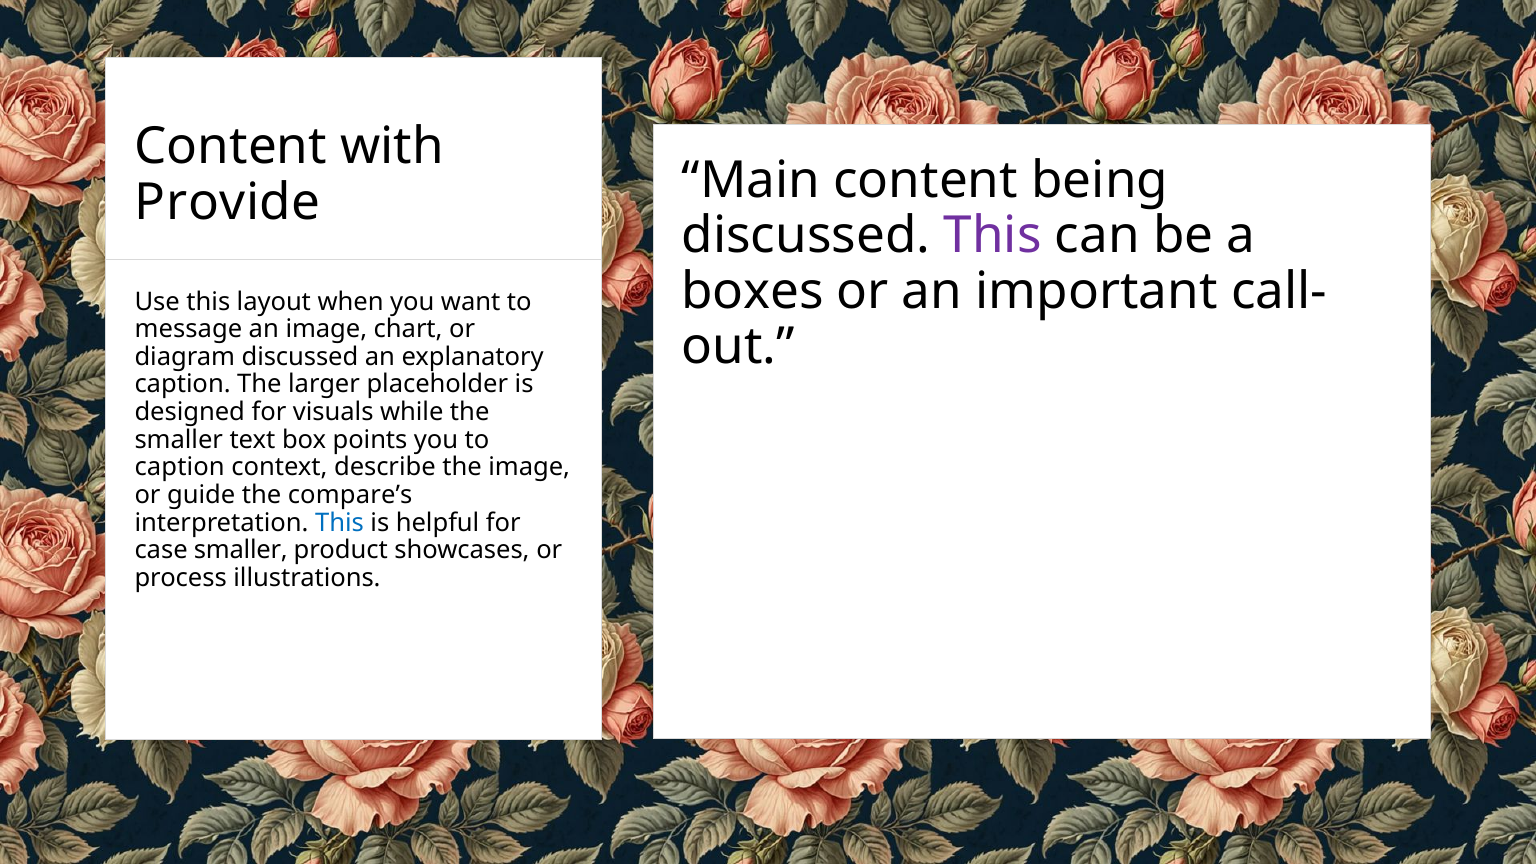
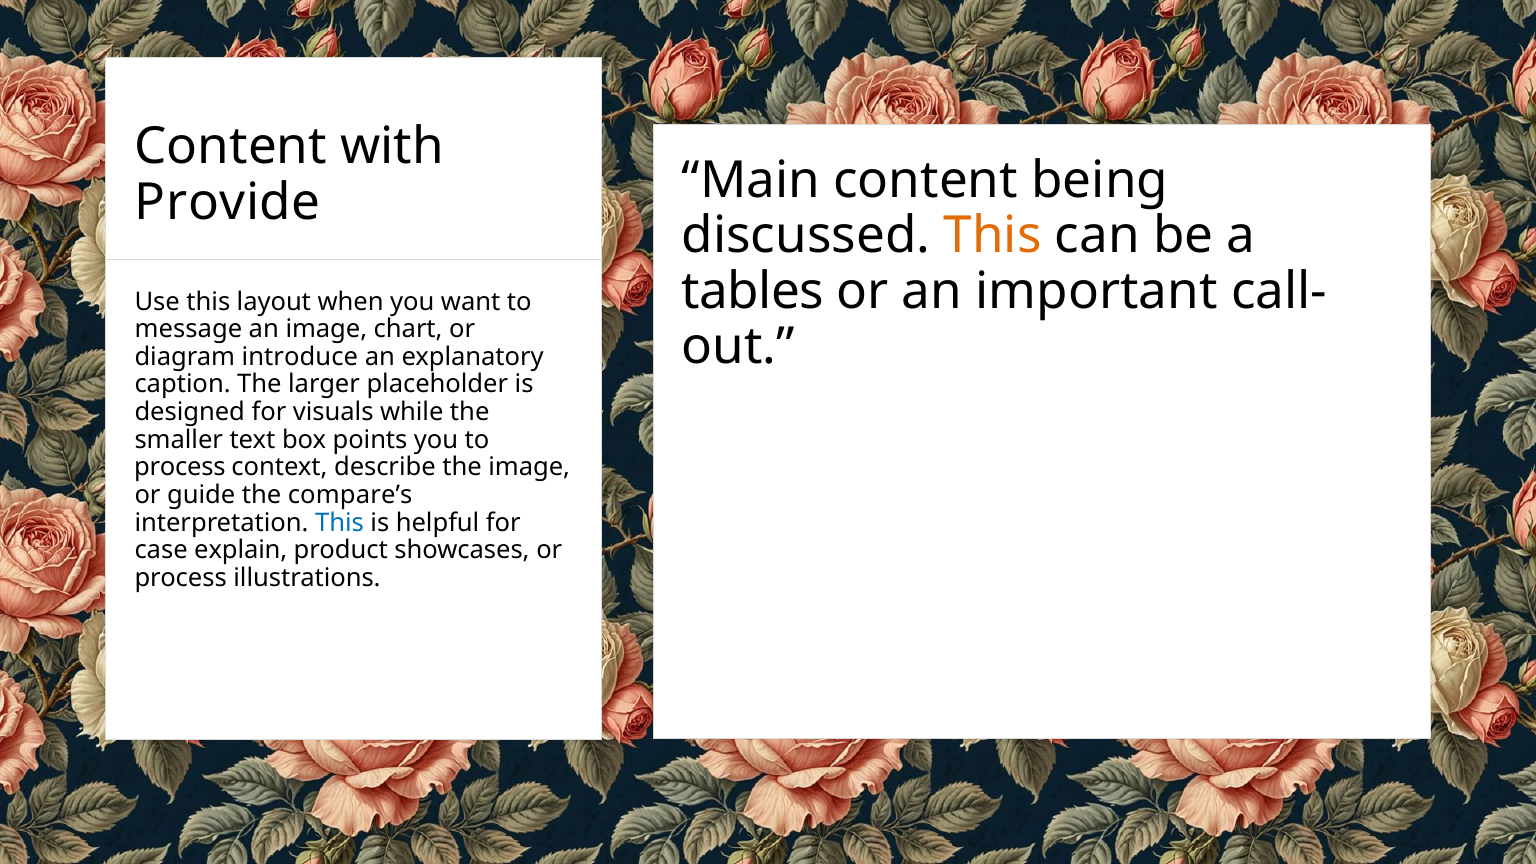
This at (993, 236) colour: purple -> orange
boxes: boxes -> tables
diagram discussed: discussed -> introduce
caption at (180, 467): caption -> process
case smaller: smaller -> explain
